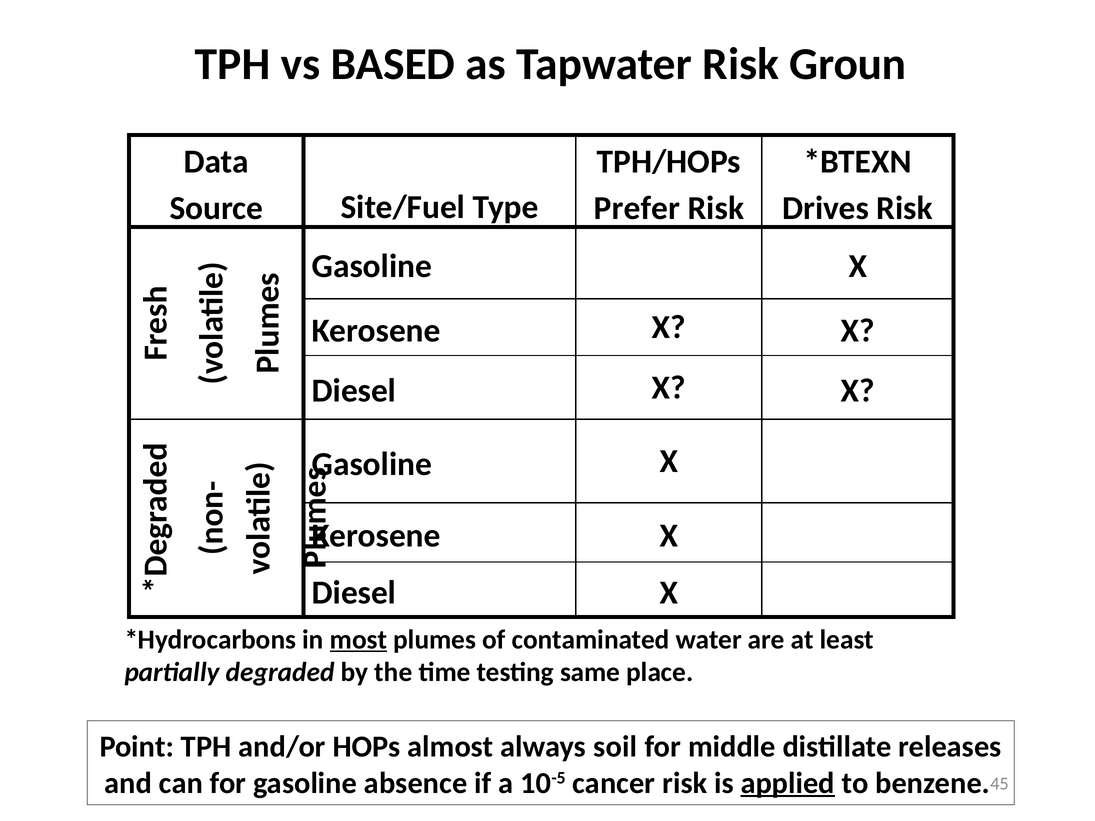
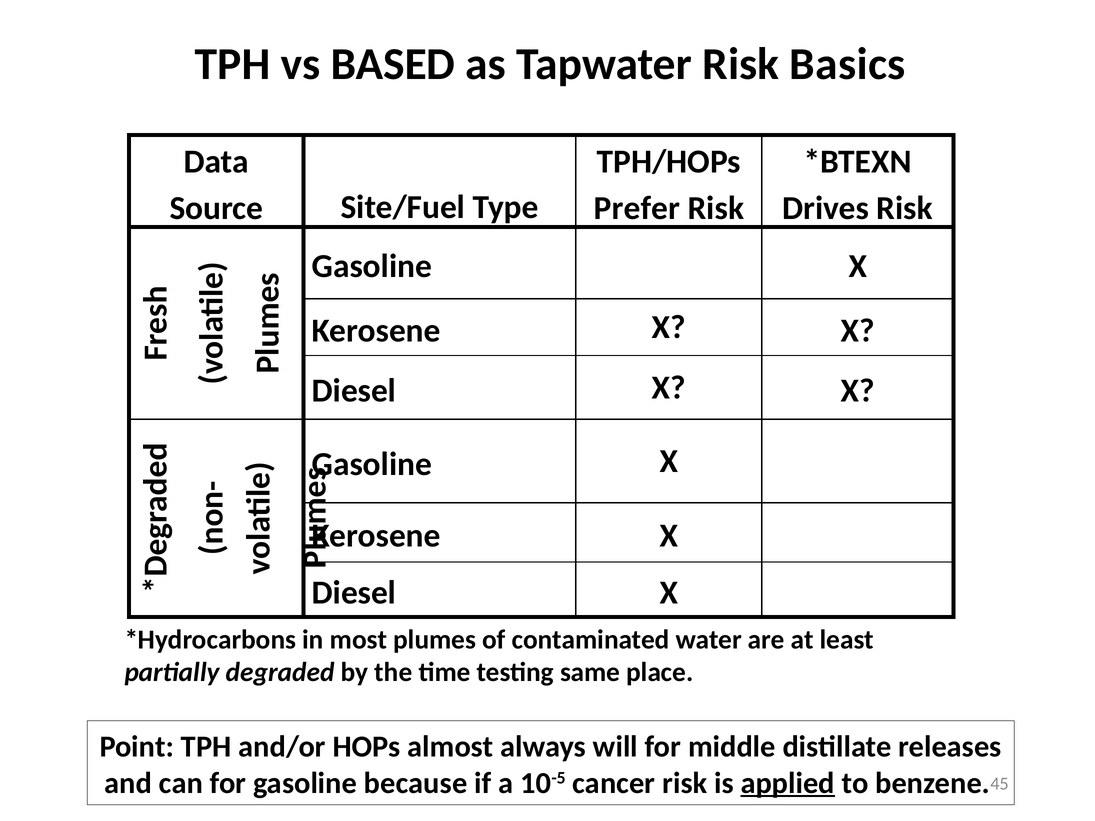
Groun: Groun -> Basics
most underline: present -> none
soil: soil -> will
absence: absence -> because
